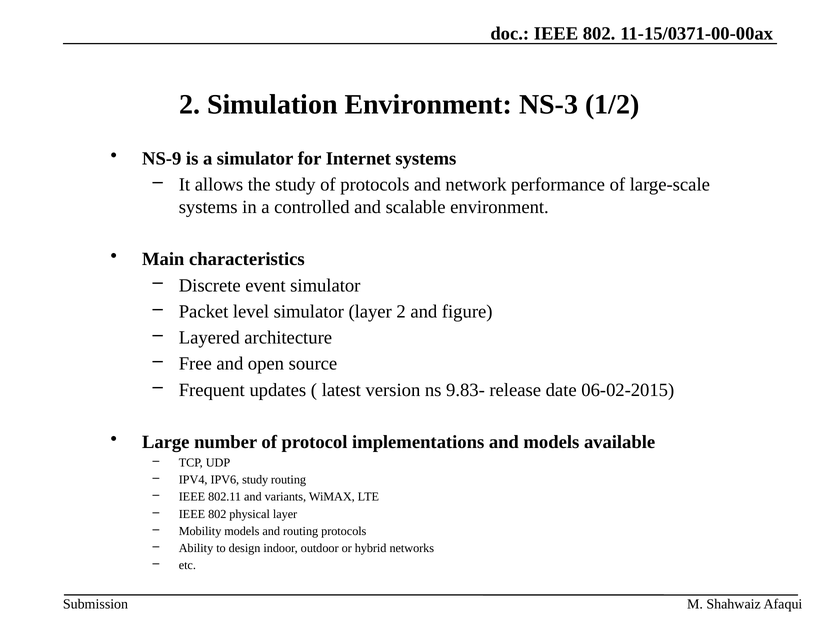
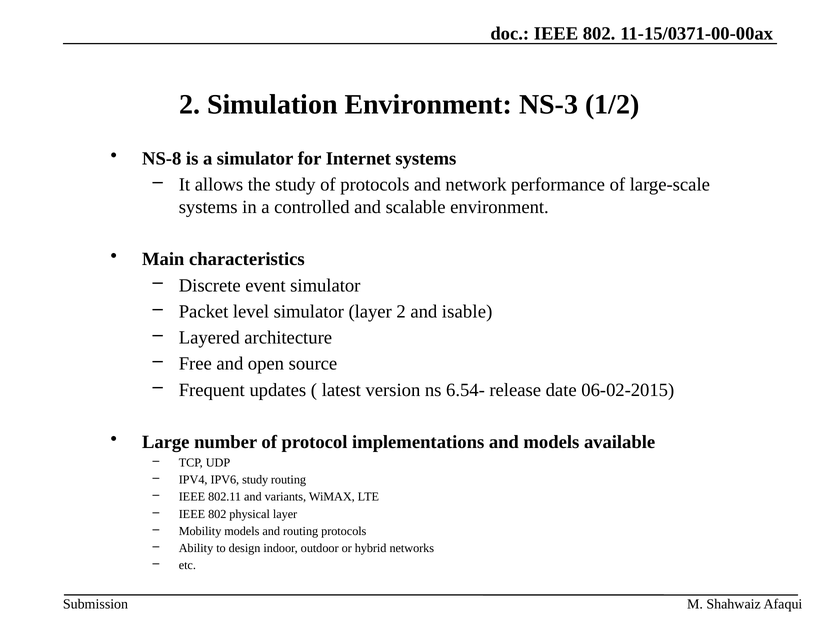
NS-9: NS-9 -> NS-8
figure: figure -> isable
9.83-: 9.83- -> 6.54-
